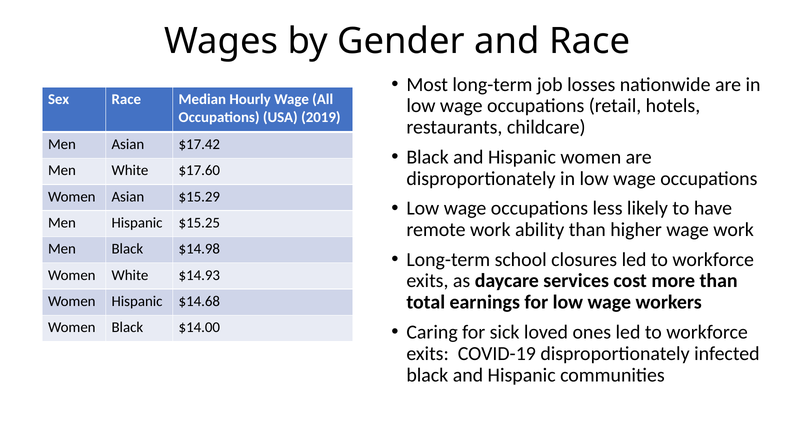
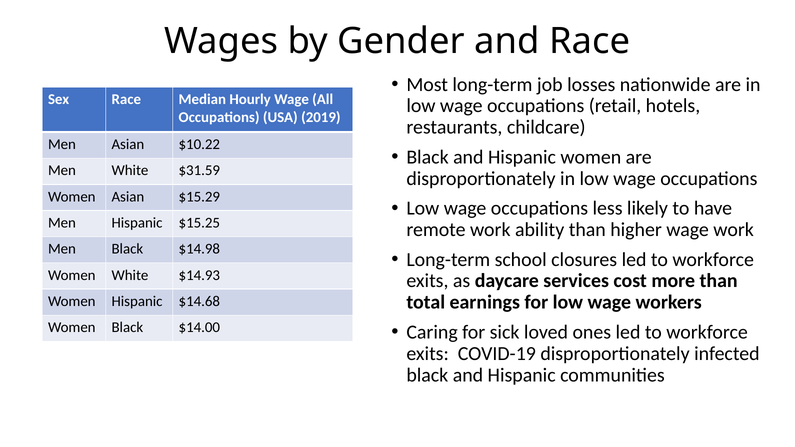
$17.42: $17.42 -> $10.22
$17.60: $17.60 -> $31.59
